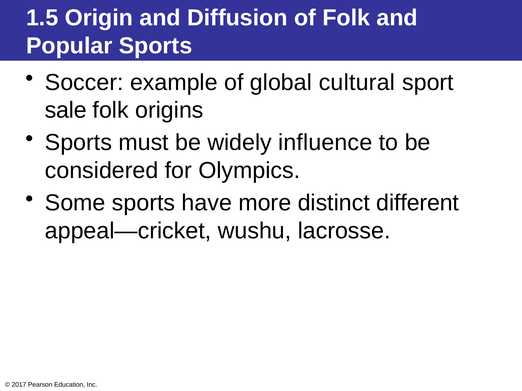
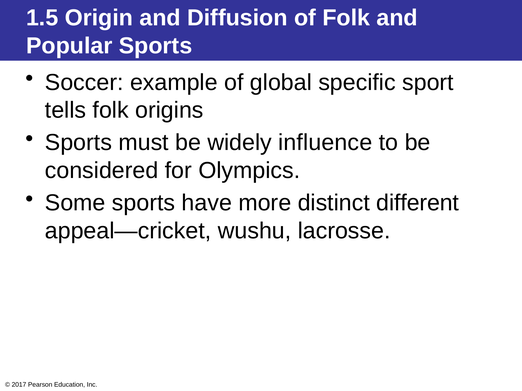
cultural: cultural -> specific
sale: sale -> tells
